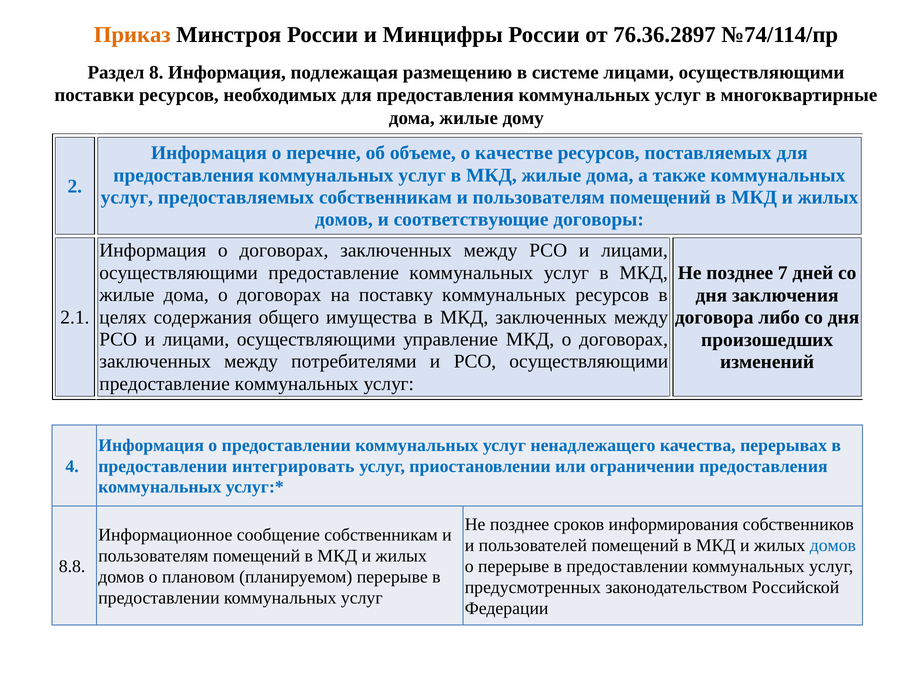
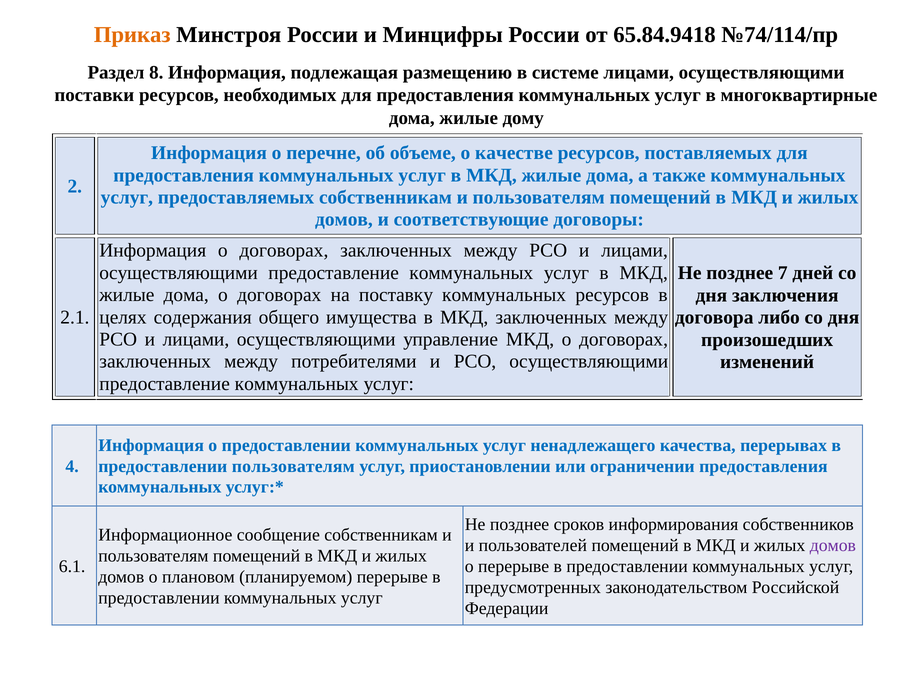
76.36.2897: 76.36.2897 -> 65.84.9418
предоставлении интегрировать: интегрировать -> пользователям
домов at (833, 546) colour: blue -> purple
8.8: 8.8 -> 6.1
